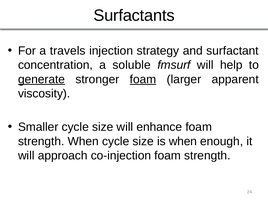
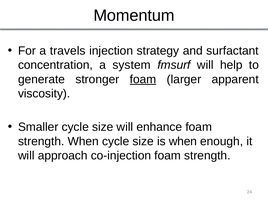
Surfactants: Surfactants -> Momentum
soluble: soluble -> system
generate underline: present -> none
